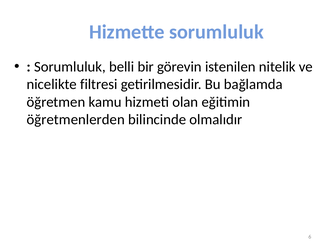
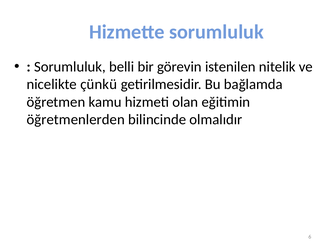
filtresi: filtresi -> çünkü
